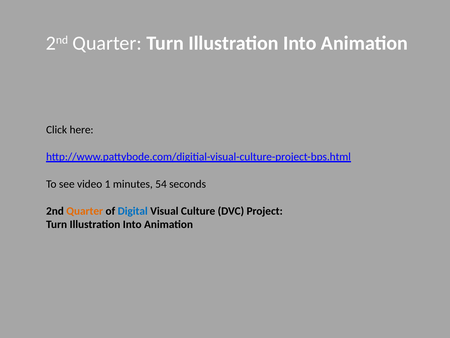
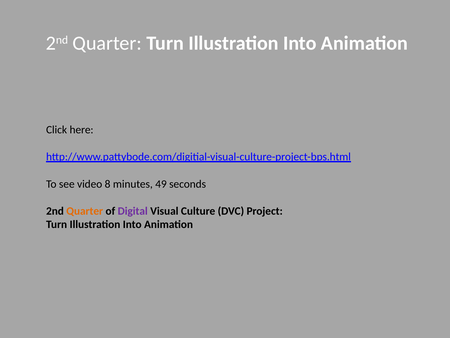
1: 1 -> 8
54: 54 -> 49
Digital colour: blue -> purple
